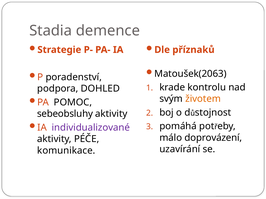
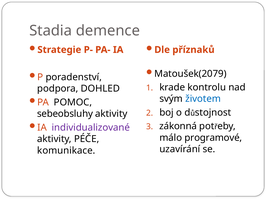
Matoušek(2063: Matoušek(2063 -> Matoušek(2079
životem colour: orange -> blue
pomáhá: pomáhá -> zákonná
doprovázení: doprovázení -> programové
